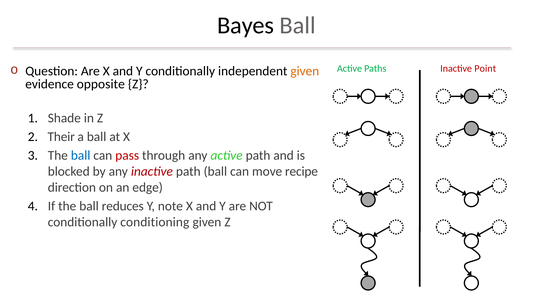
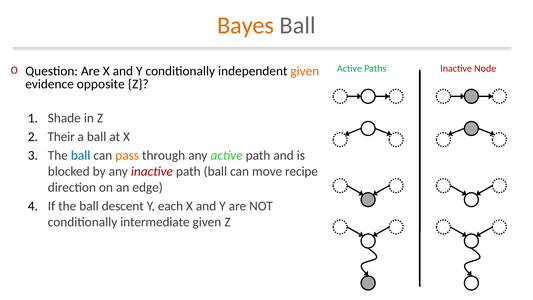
Bayes colour: black -> orange
Point: Point -> Node
pass colour: red -> orange
reduces: reduces -> descent
note: note -> each
conditioning: conditioning -> intermediate
